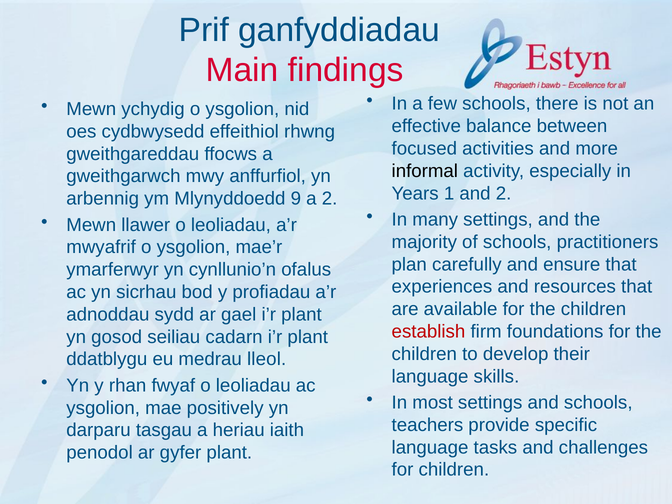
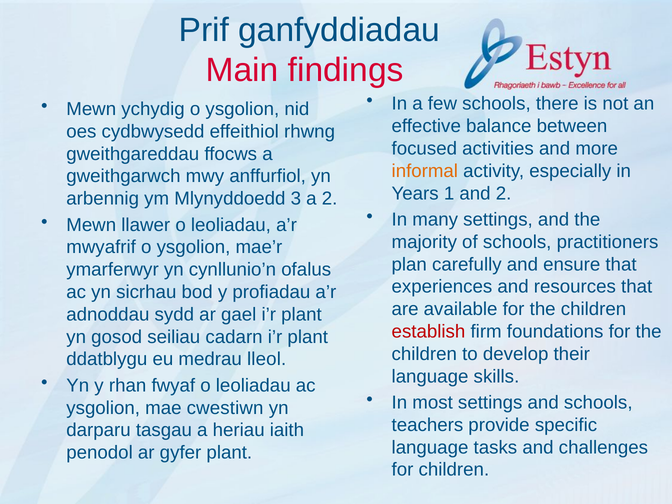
informal colour: black -> orange
9: 9 -> 3
positively: positively -> cwestiwn
